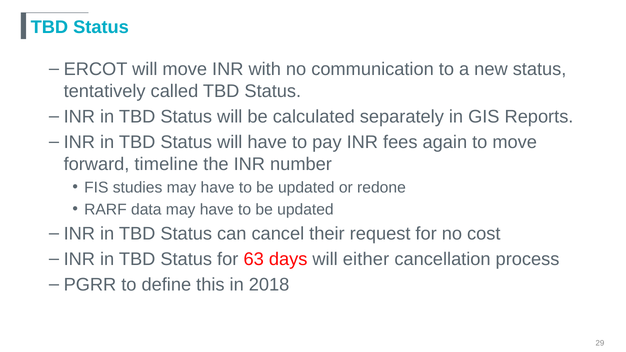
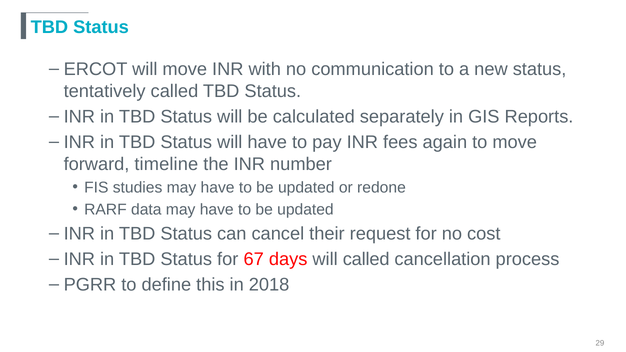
63: 63 -> 67
will either: either -> called
